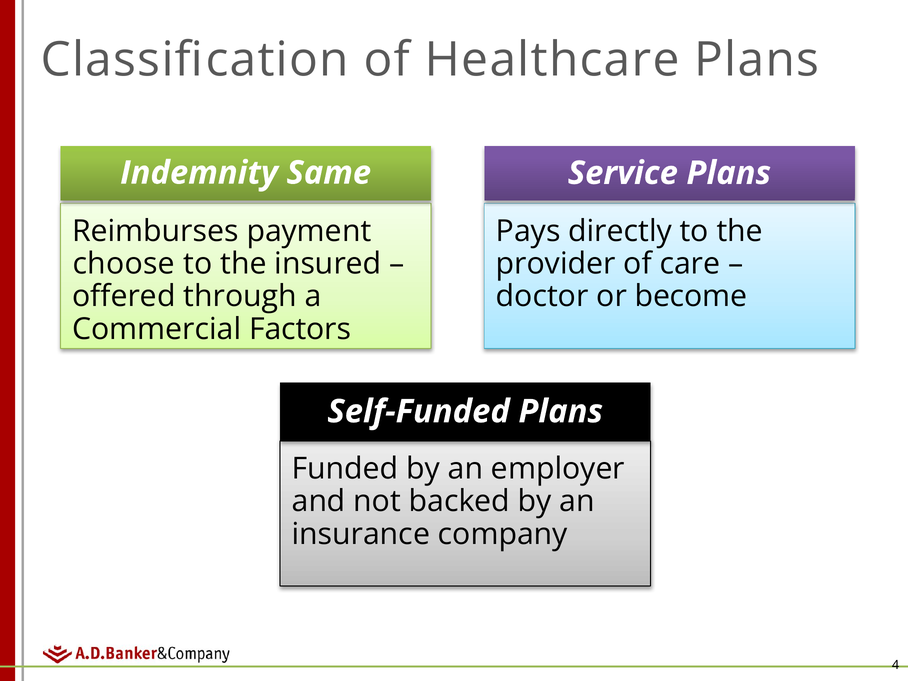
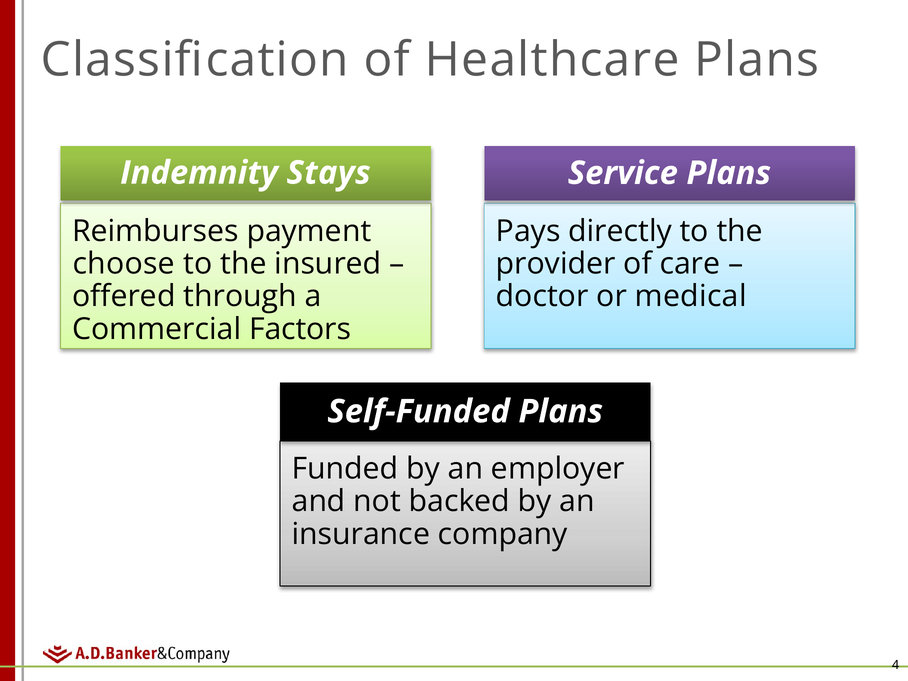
Same: Same -> Stays
become: become -> medical
